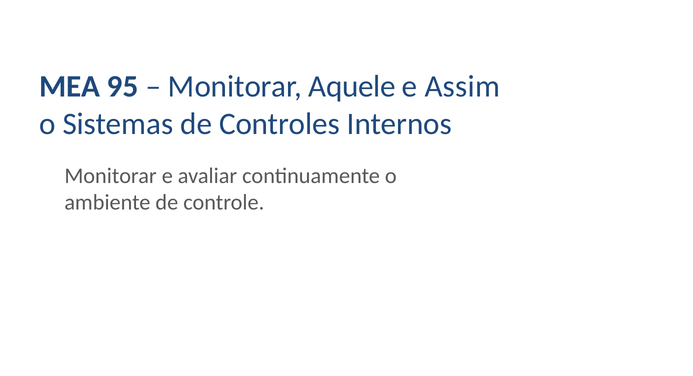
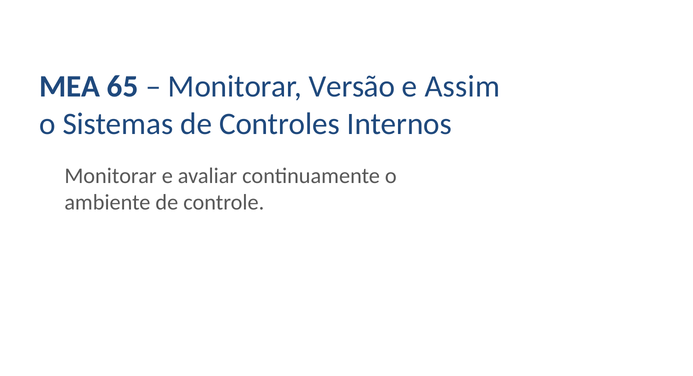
95: 95 -> 65
Aquele: Aquele -> Versão
